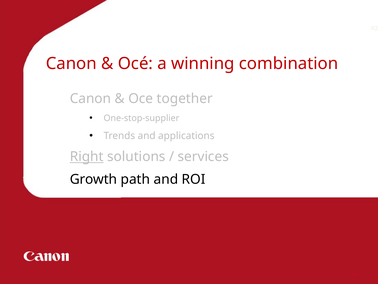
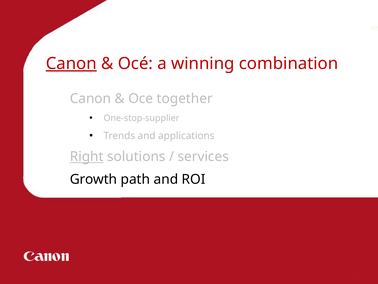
Canon at (71, 64) underline: none -> present
